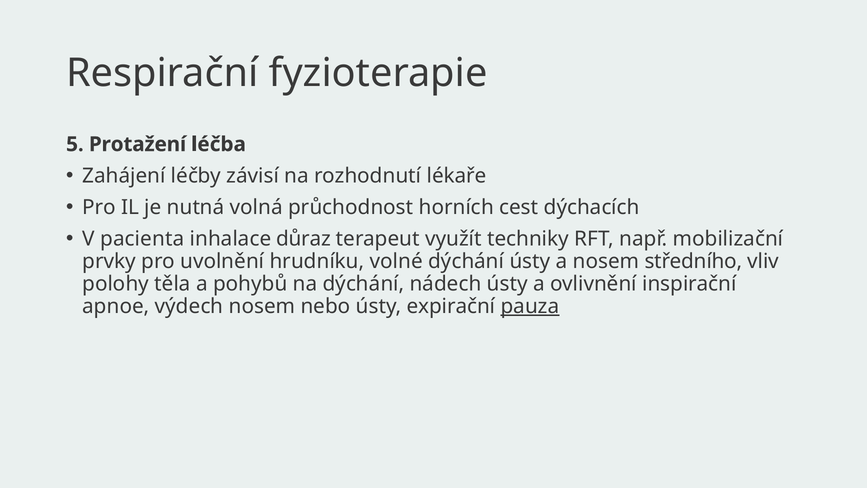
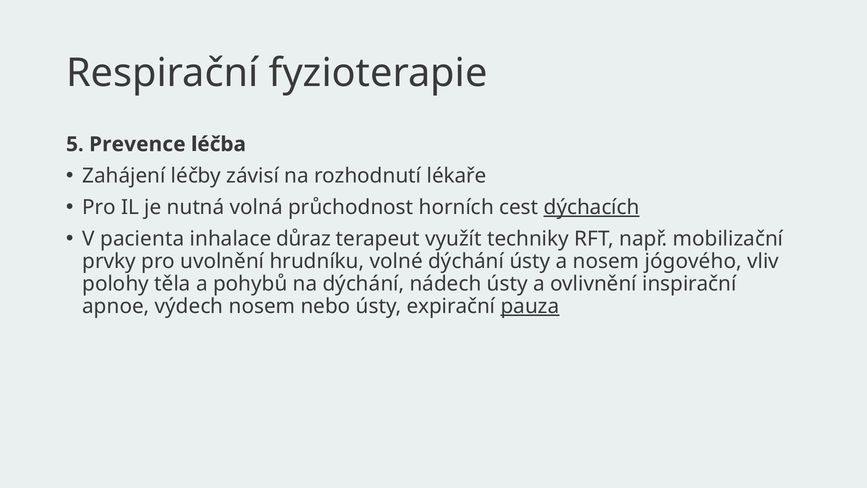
Protažení: Protažení -> Prevence
dýchacích underline: none -> present
středního: středního -> jógového
